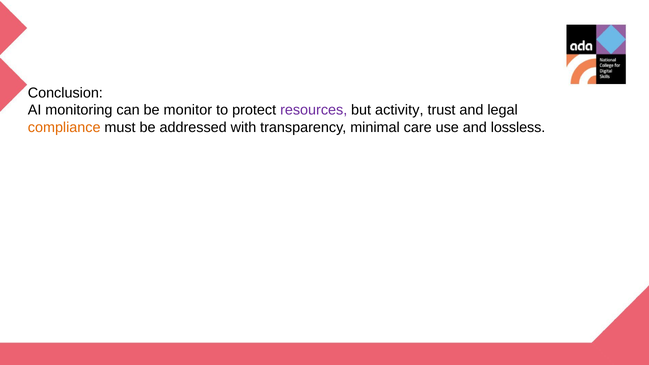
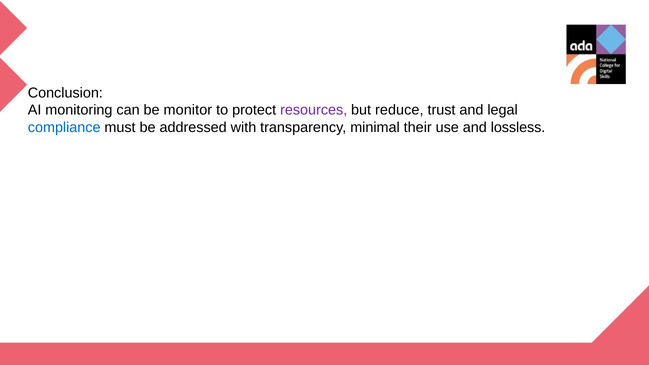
activity: activity -> reduce
compliance colour: orange -> blue
care: care -> their
